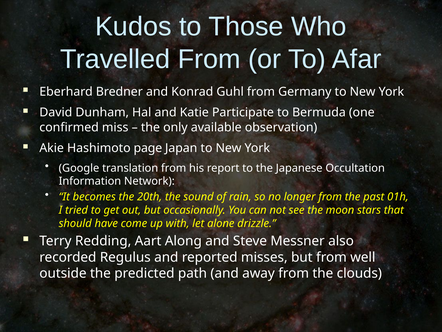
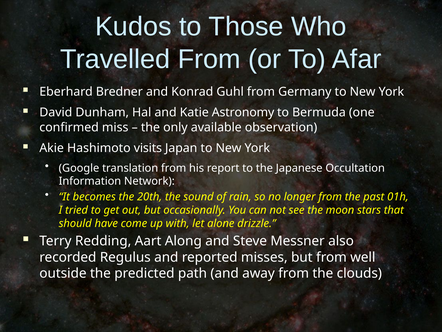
Participate: Participate -> Astronomy
page: page -> visits
